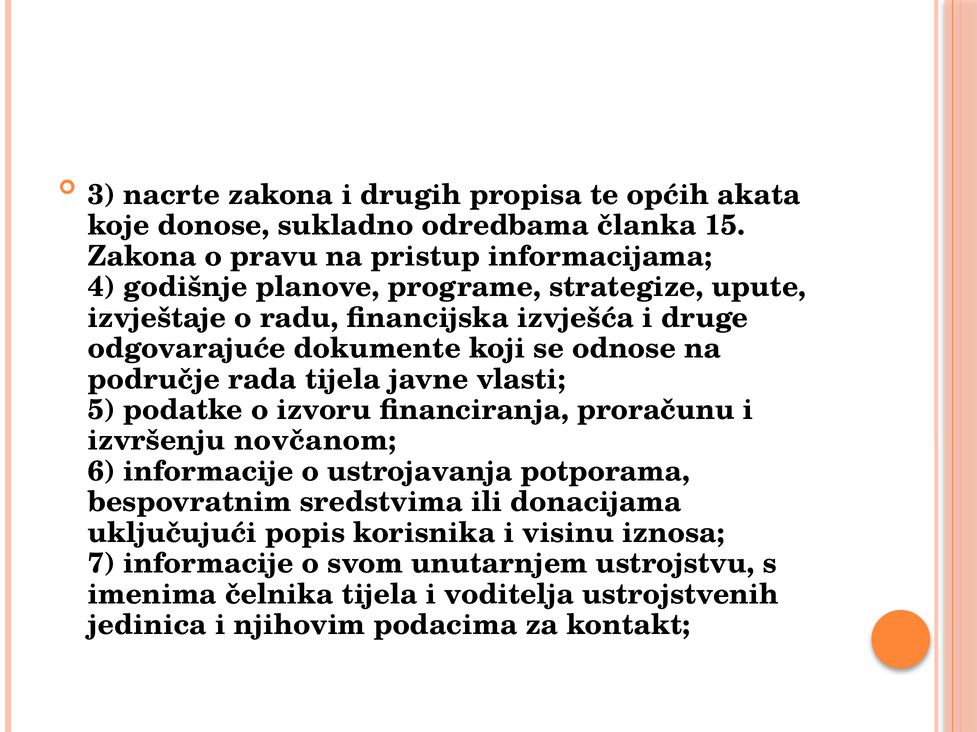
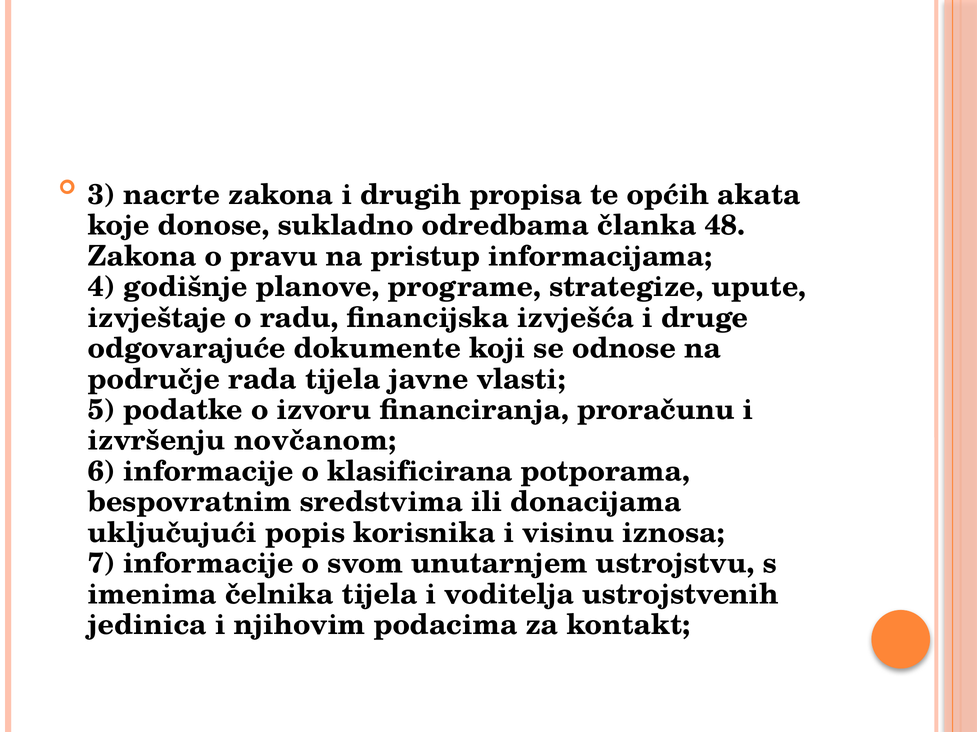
15: 15 -> 48
ustrojavanja: ustrojavanja -> klasificirana
